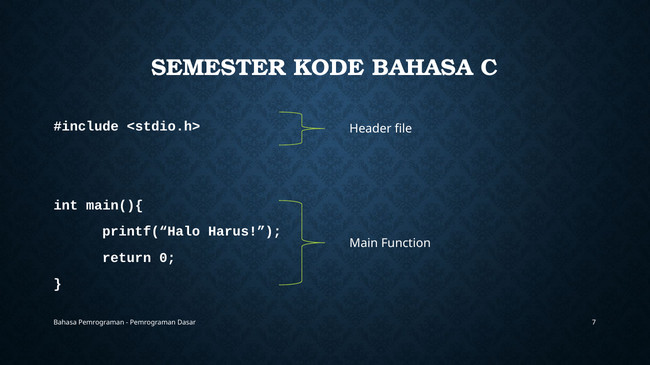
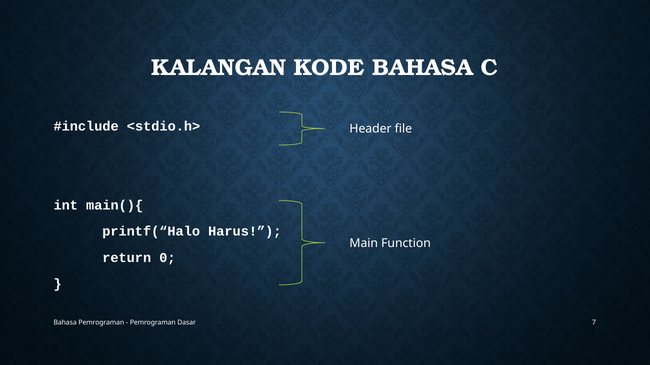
SEMESTER: SEMESTER -> KALANGAN
